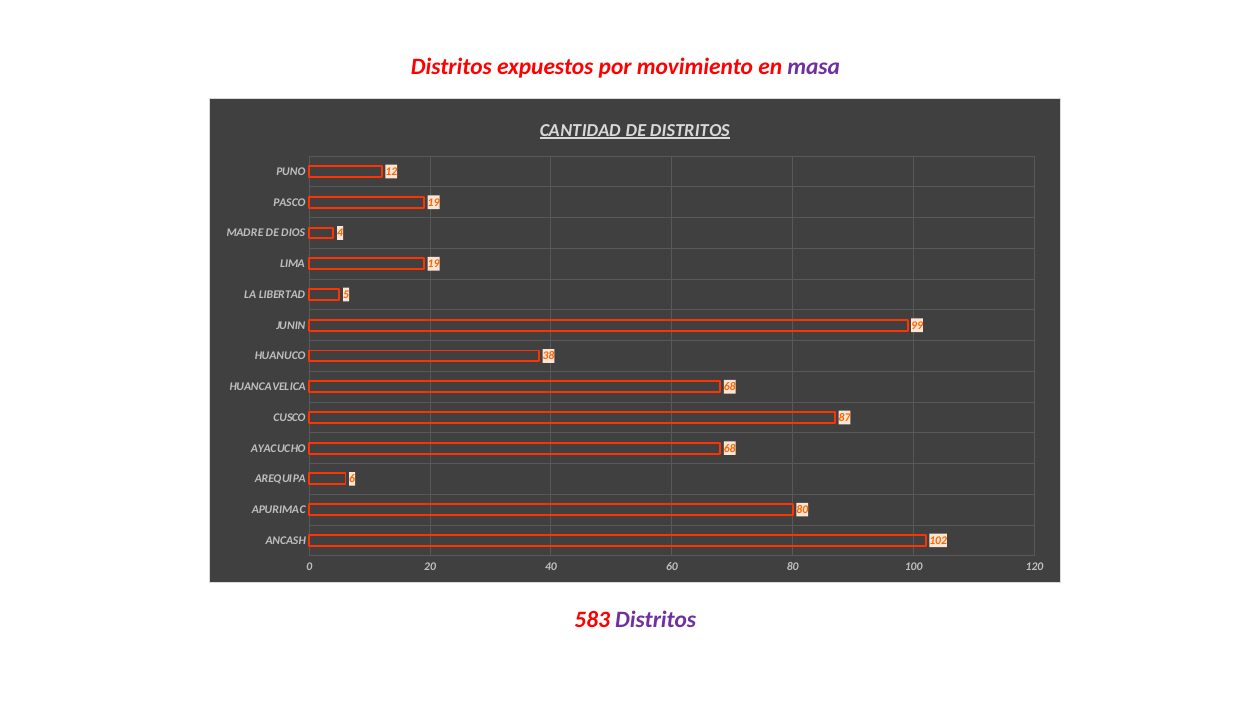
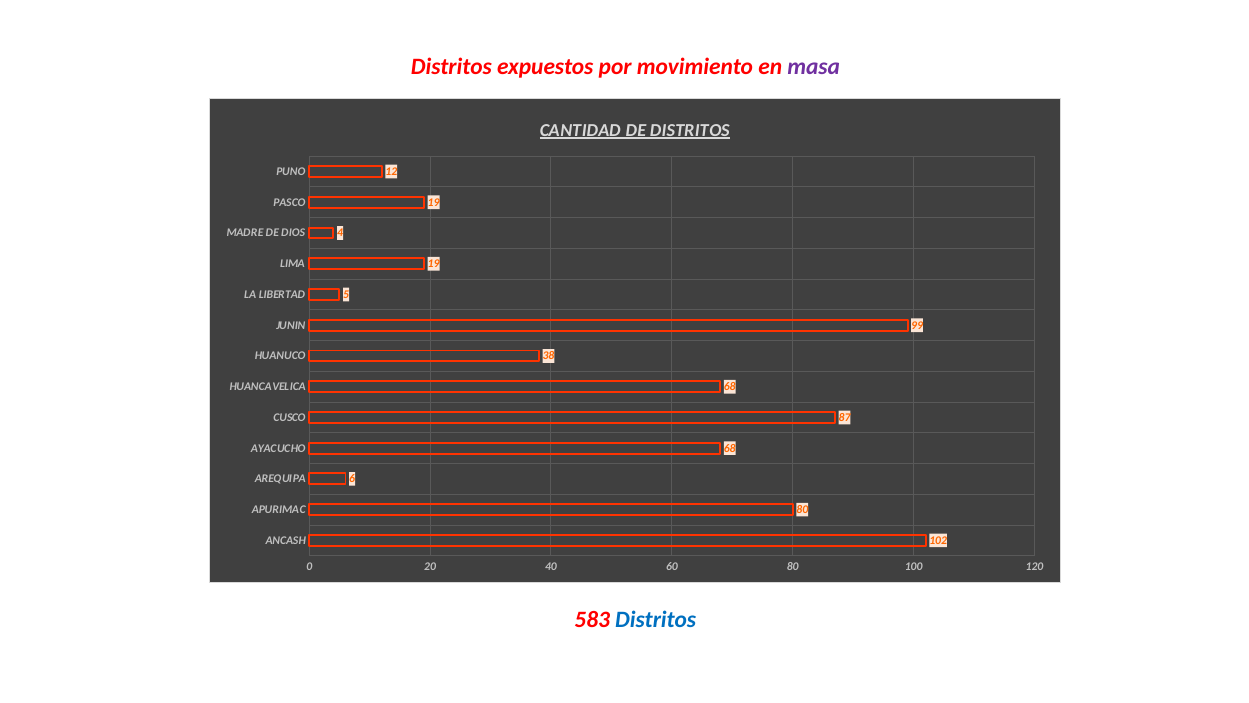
Distritos at (656, 619) colour: purple -> blue
